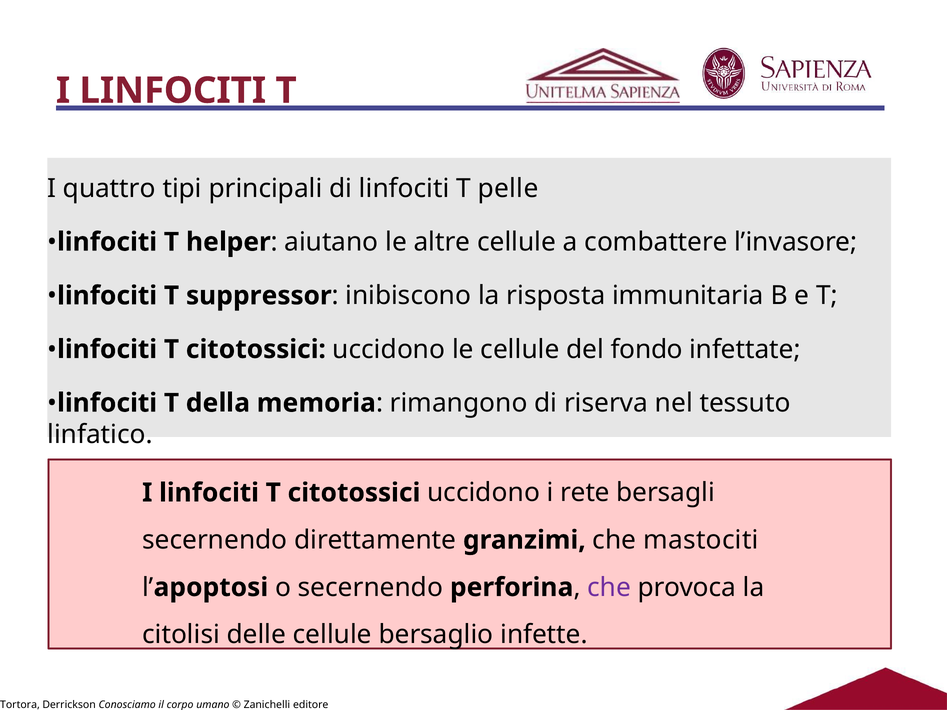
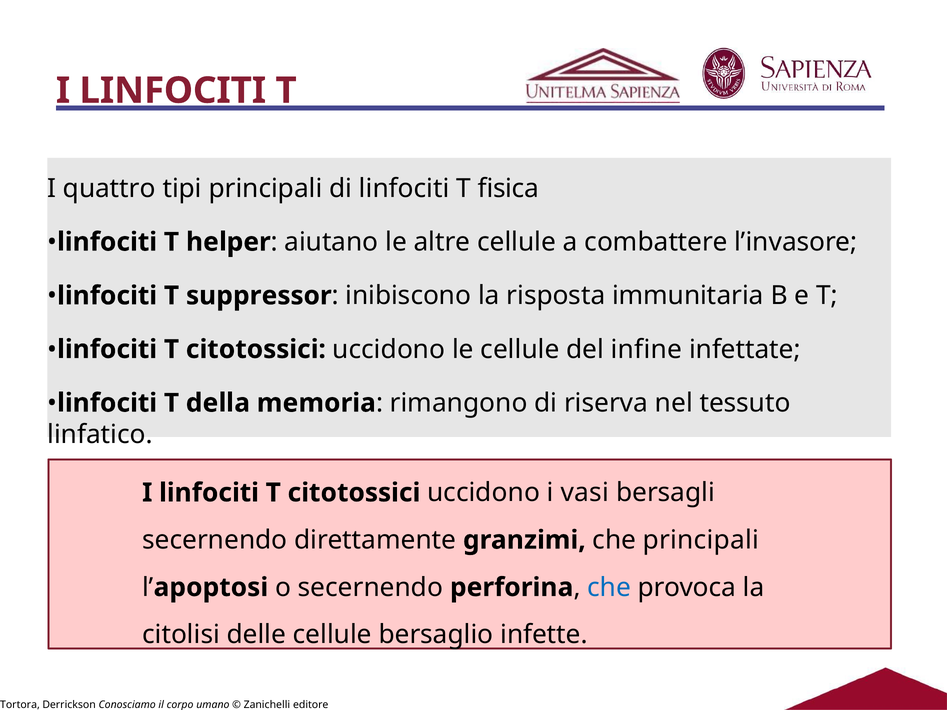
pelle: pelle -> fisica
fondo: fondo -> infine
rete: rete -> vasi
che mastociti: mastociti -> principali
che at (609, 588) colour: purple -> blue
